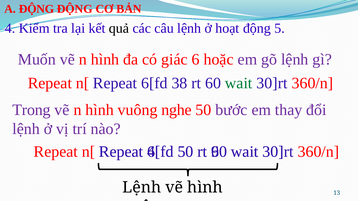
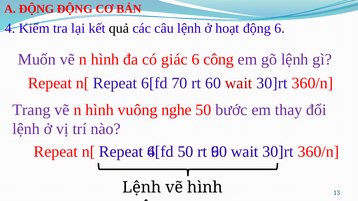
động 5: 5 -> 6
hoặc: hoặc -> công
38: 38 -> 70
wait at (239, 83) colour: green -> red
Trong: Trong -> Trang
